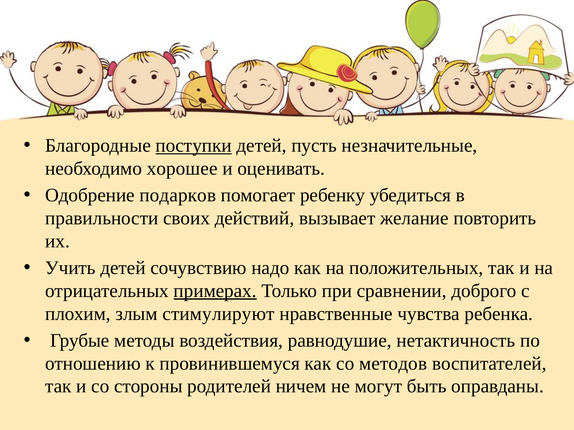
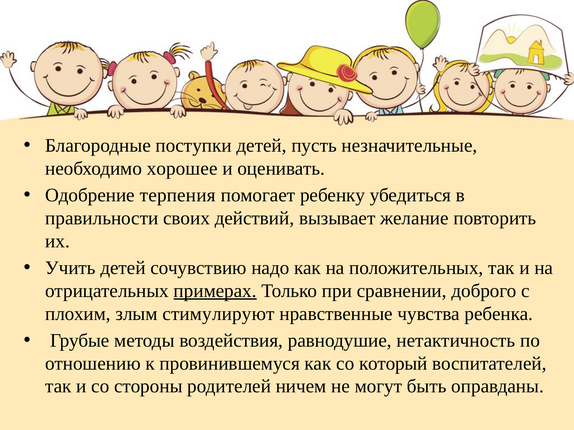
поступки underline: present -> none
подарков: подарков -> терпения
методов: методов -> который
